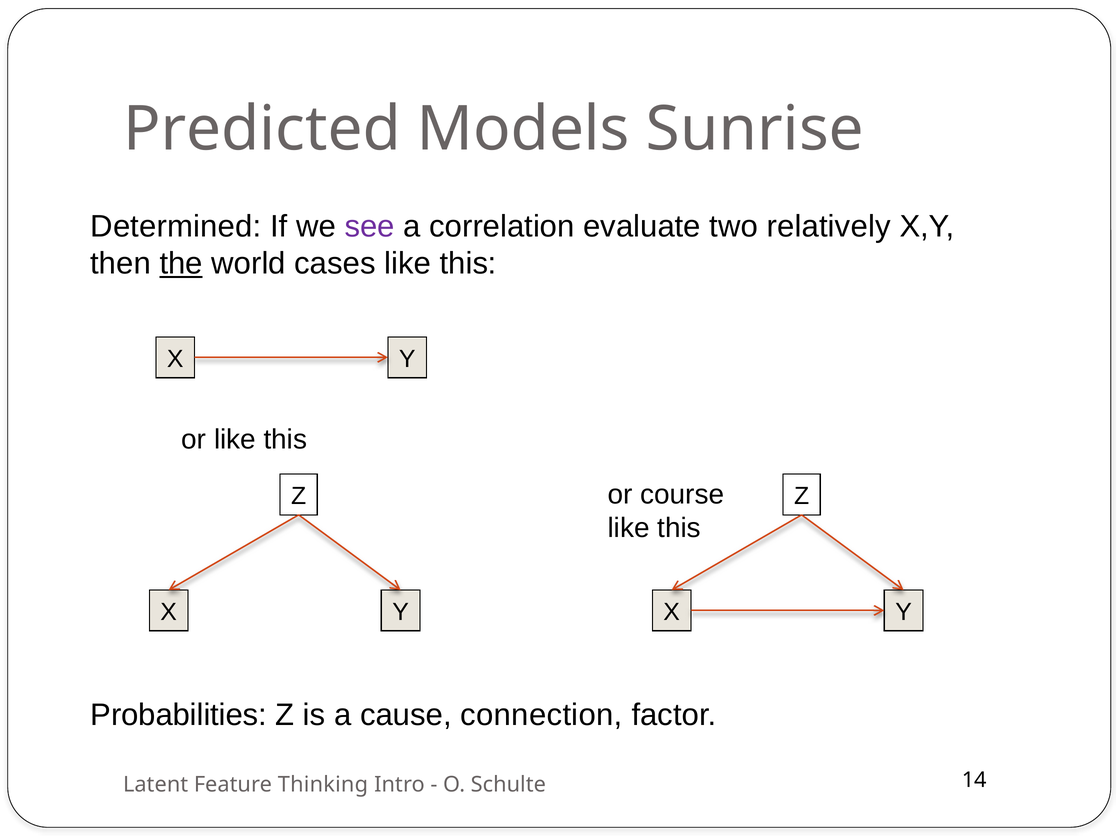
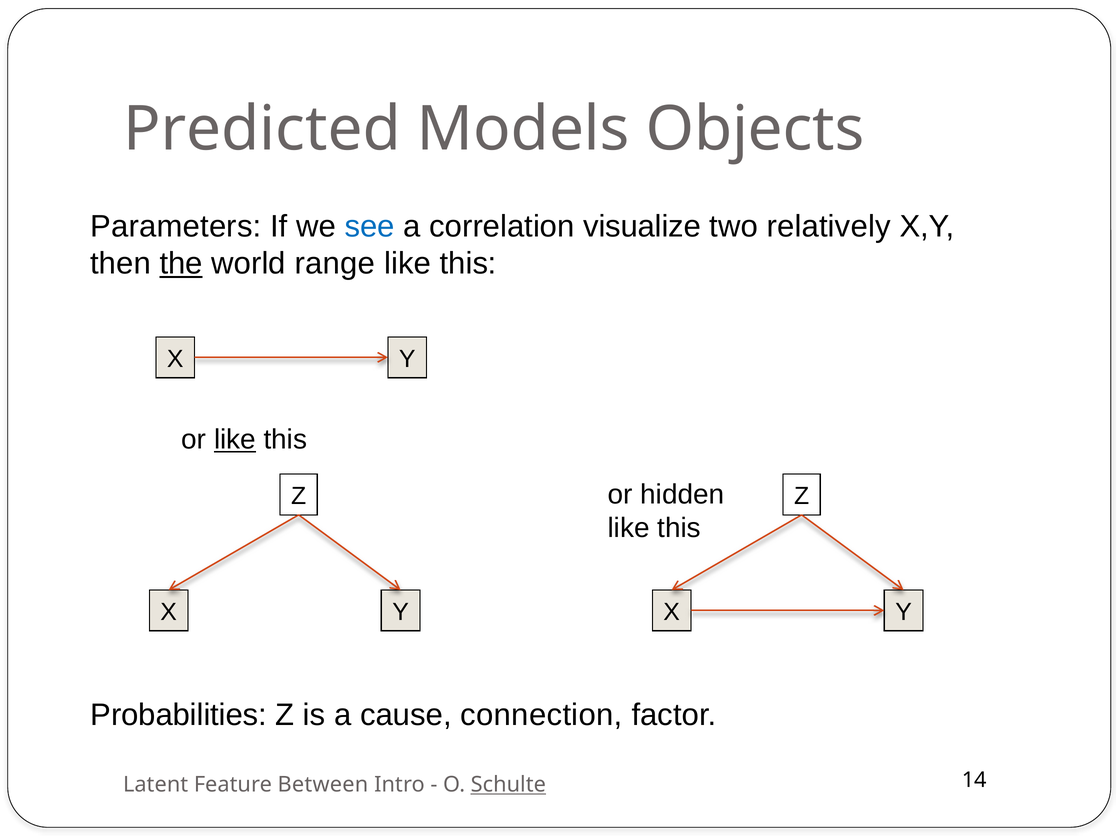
Sunrise: Sunrise -> Objects
Determined: Determined -> Parameters
see colour: purple -> blue
evaluate: evaluate -> visualize
cases: cases -> range
like at (235, 440) underline: none -> present
course: course -> hidden
Thinking: Thinking -> Between
Schulte underline: none -> present
